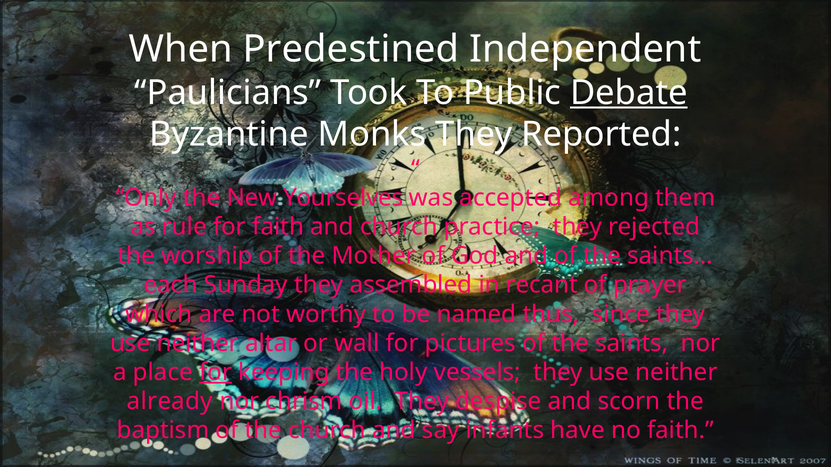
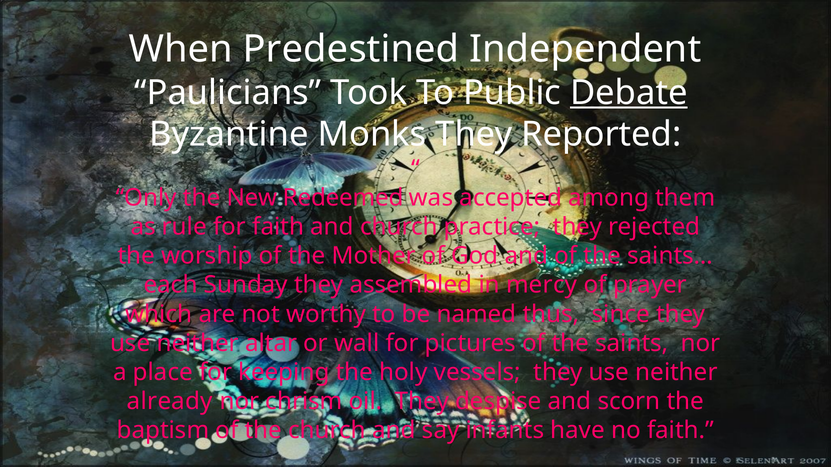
Yourselves: Yourselves -> Redeemed
recant: recant -> mercy
for at (216, 373) underline: present -> none
